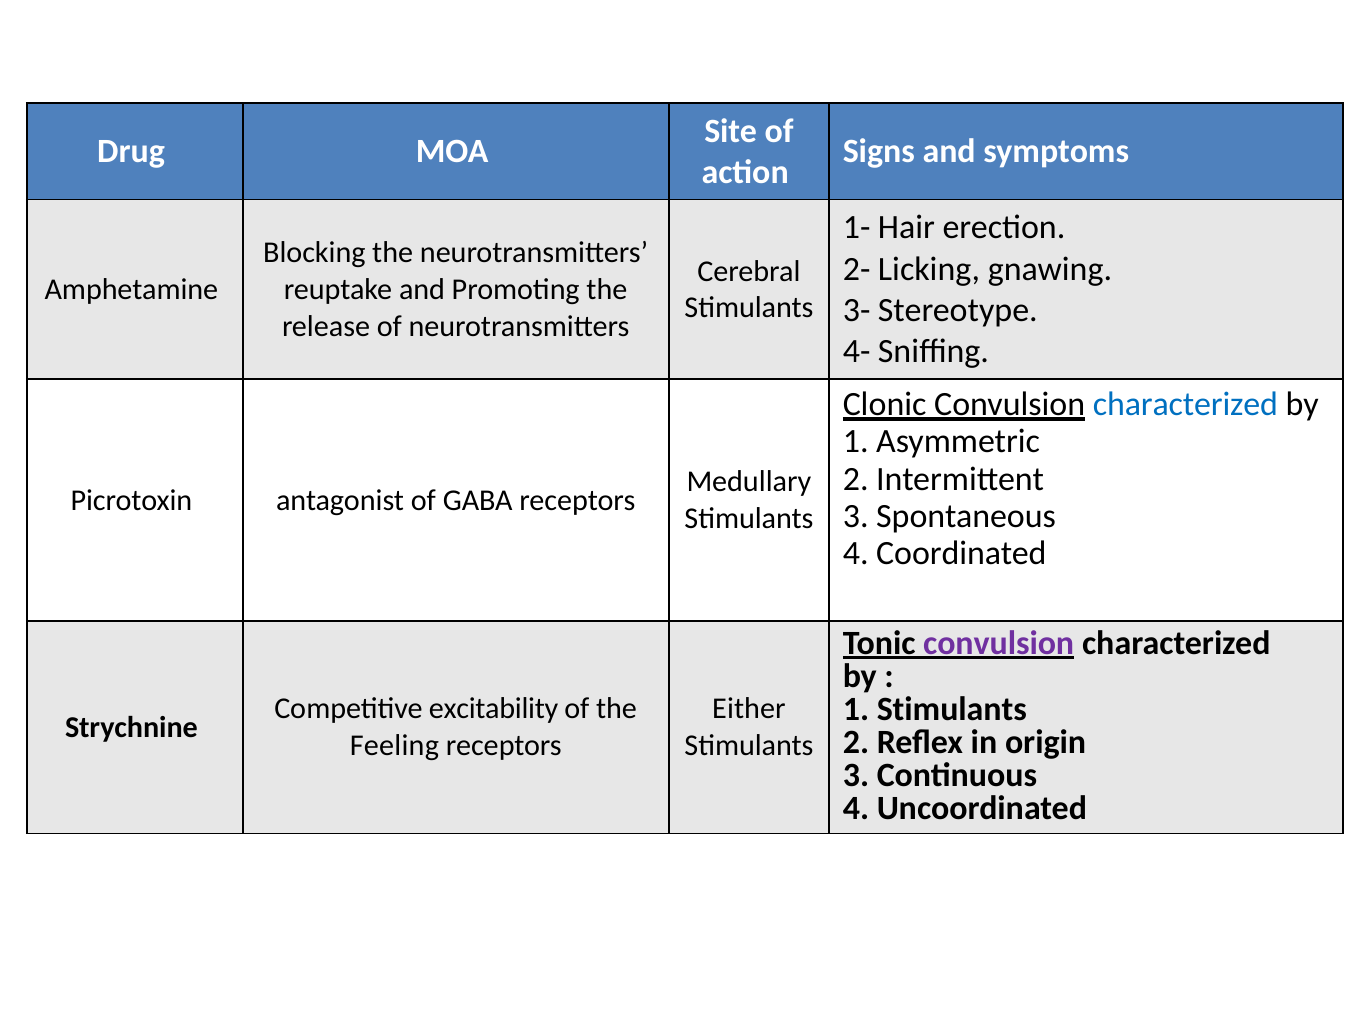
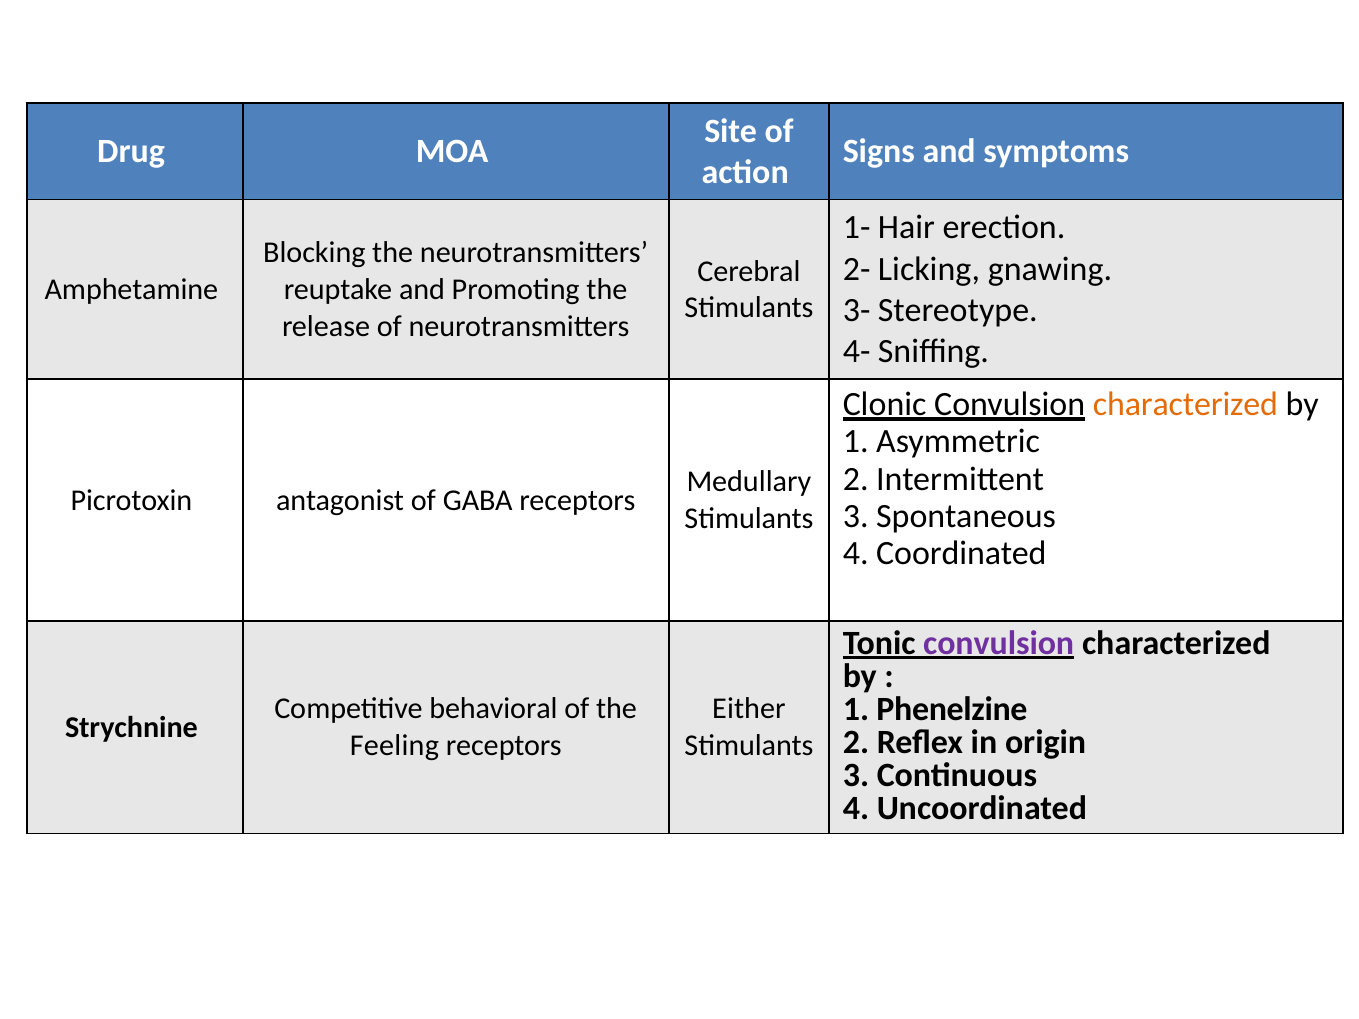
characterized at (1185, 404) colour: blue -> orange
1 Stimulants: Stimulants -> Phenelzine
excitability: excitability -> behavioral
